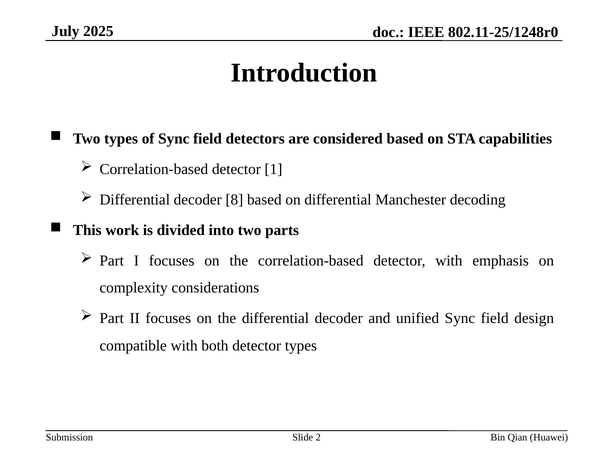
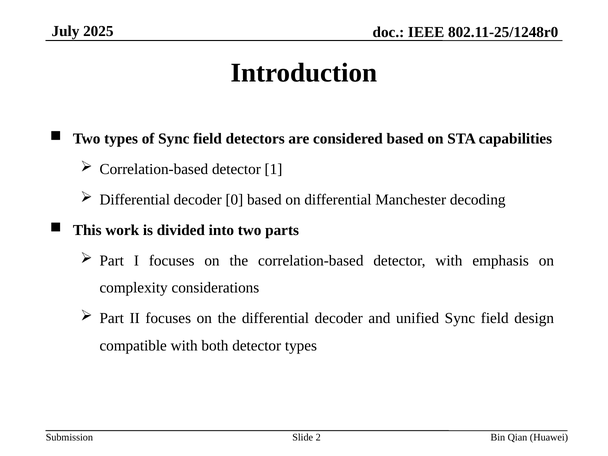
8: 8 -> 0
